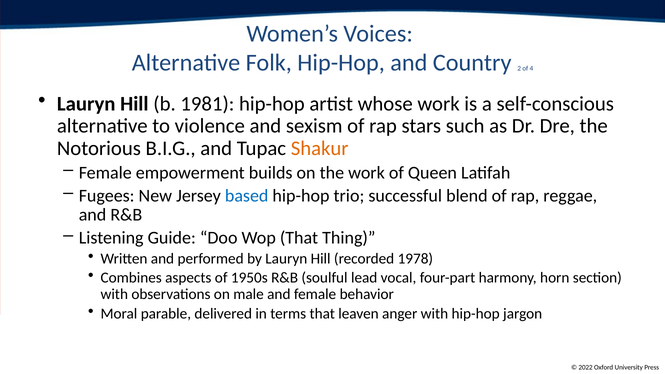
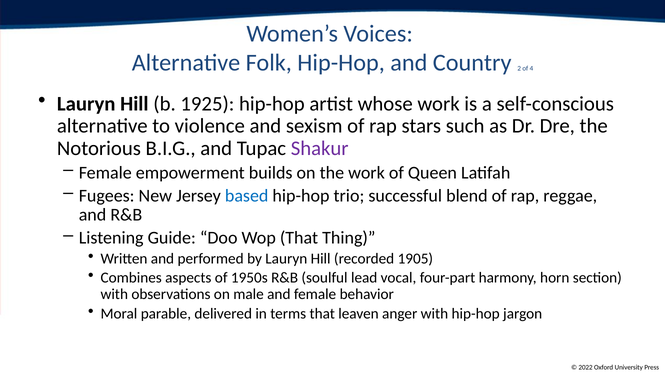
1981: 1981 -> 1925
Shakur colour: orange -> purple
1978: 1978 -> 1905
